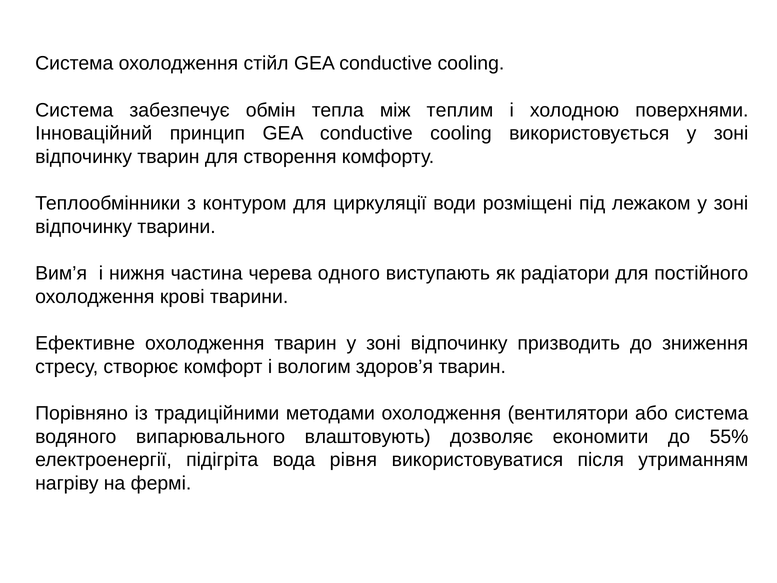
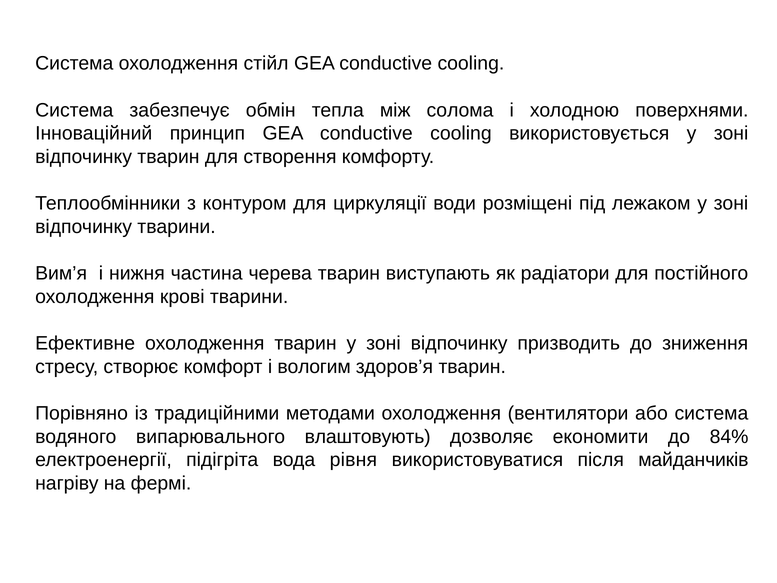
теплим: теплим -> солома
черева одного: одного -> тварин
55%: 55% -> 84%
утриманням: утриманням -> майданчиків
